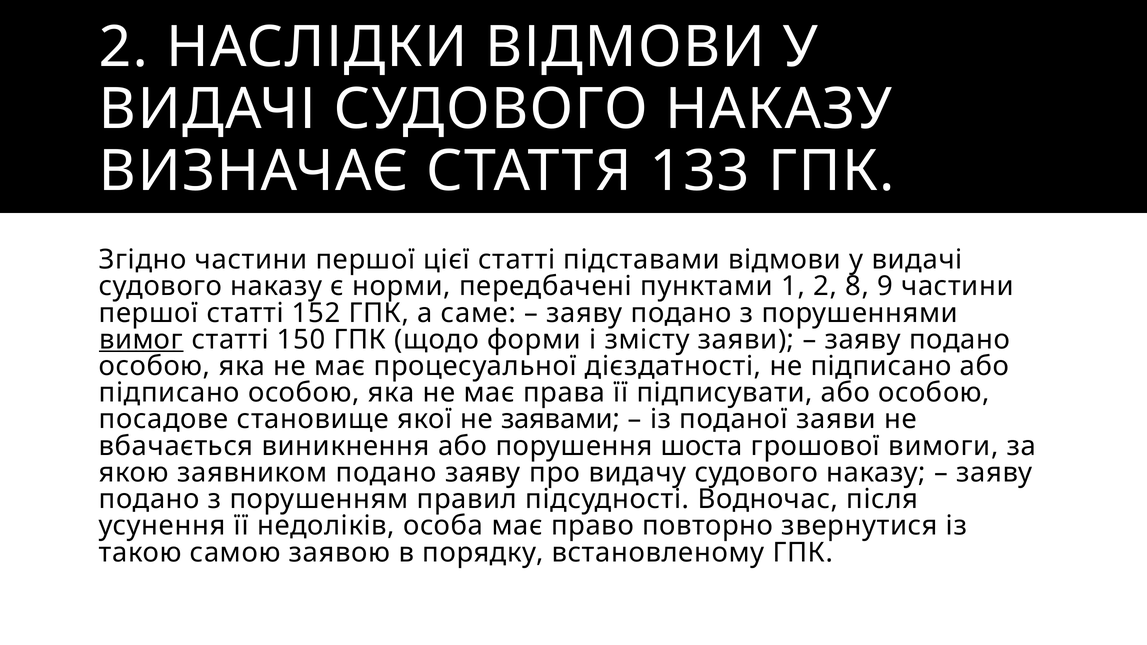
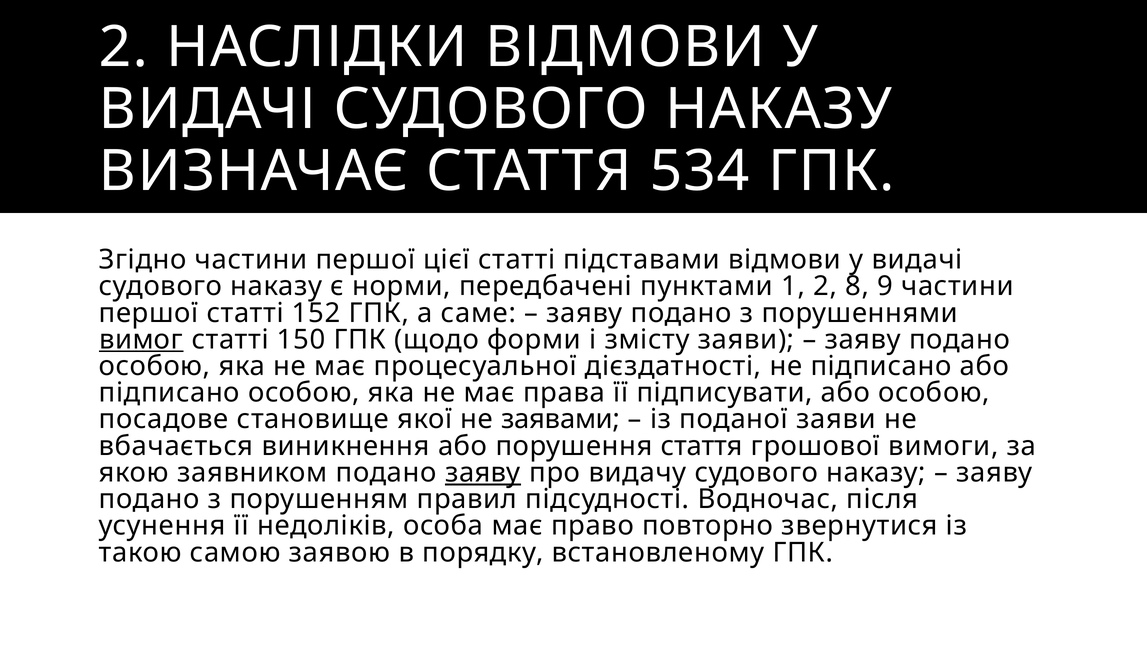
133: 133 -> 534
порушення шоста: шоста -> стаття
заяву at (483, 473) underline: none -> present
